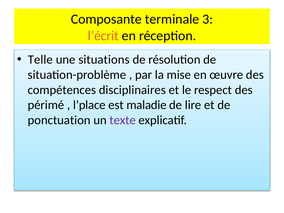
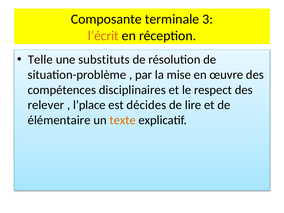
situations: situations -> substituts
périmé: périmé -> relever
maladie: maladie -> décides
ponctuation: ponctuation -> élémentaire
texte colour: purple -> orange
